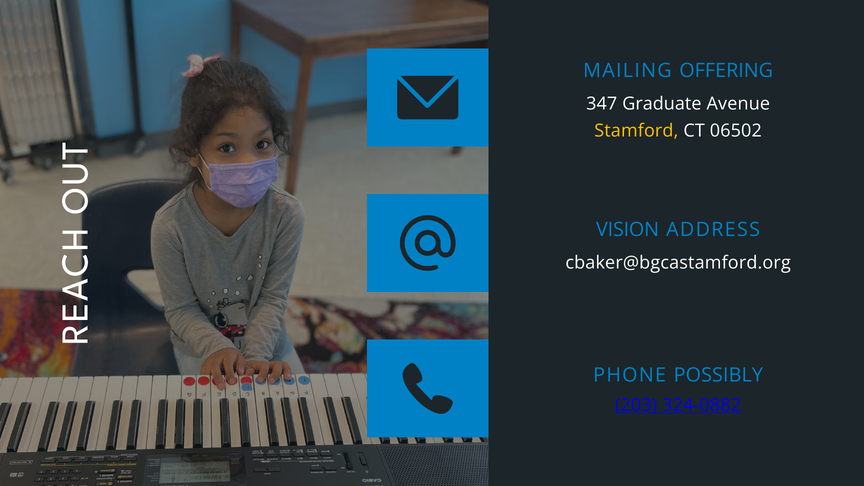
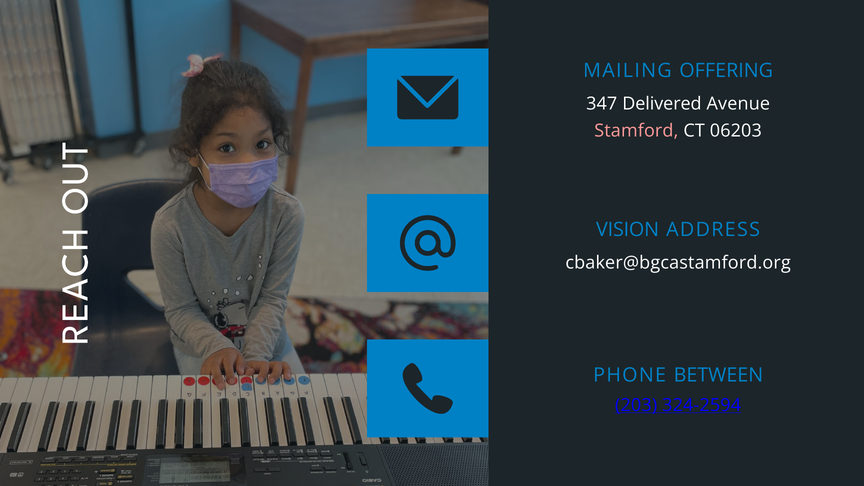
Graduate: Graduate -> Delivered
Stamford colour: yellow -> pink
06502: 06502 -> 06203
POSSIBLY: POSSIBLY -> BETWEEN
324-0882: 324-0882 -> 324-2594
